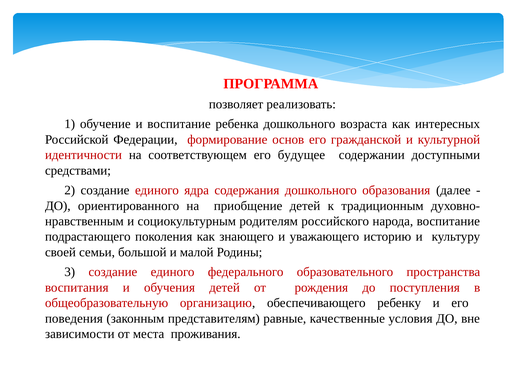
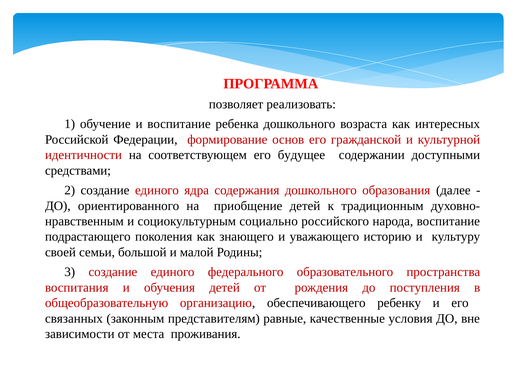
родителям: родителям -> социально
поведения: поведения -> связанных
